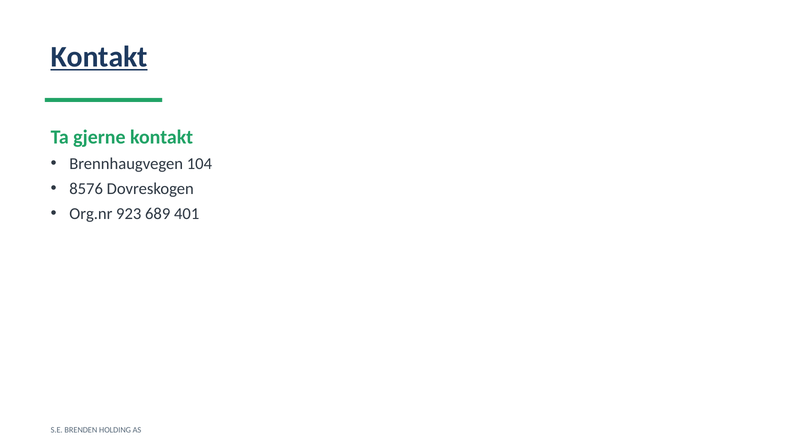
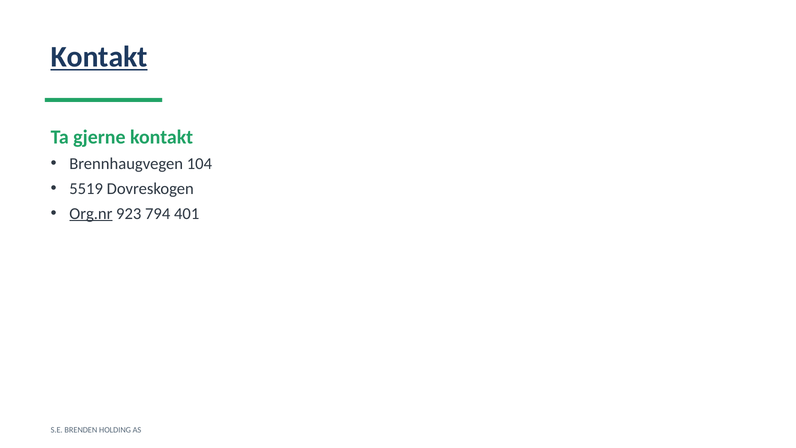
8576: 8576 -> 5519
Org.nr underline: none -> present
689: 689 -> 794
